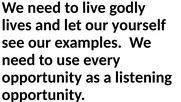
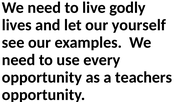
listening: listening -> teachers
